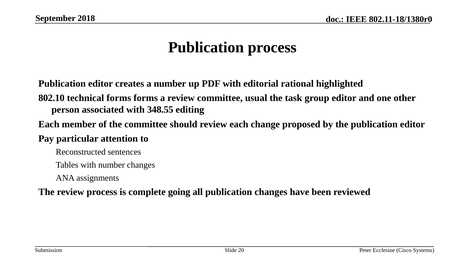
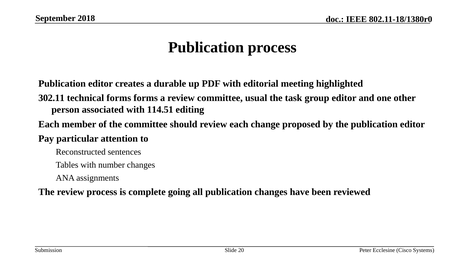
a number: number -> durable
rational: rational -> meeting
802.10: 802.10 -> 302.11
348.55: 348.55 -> 114.51
